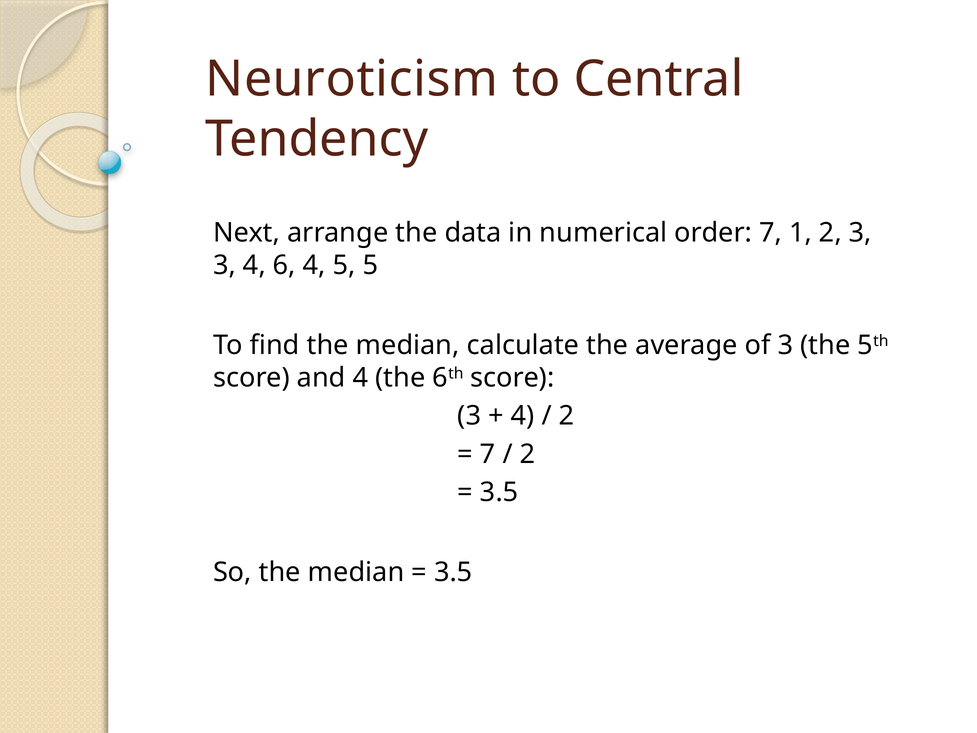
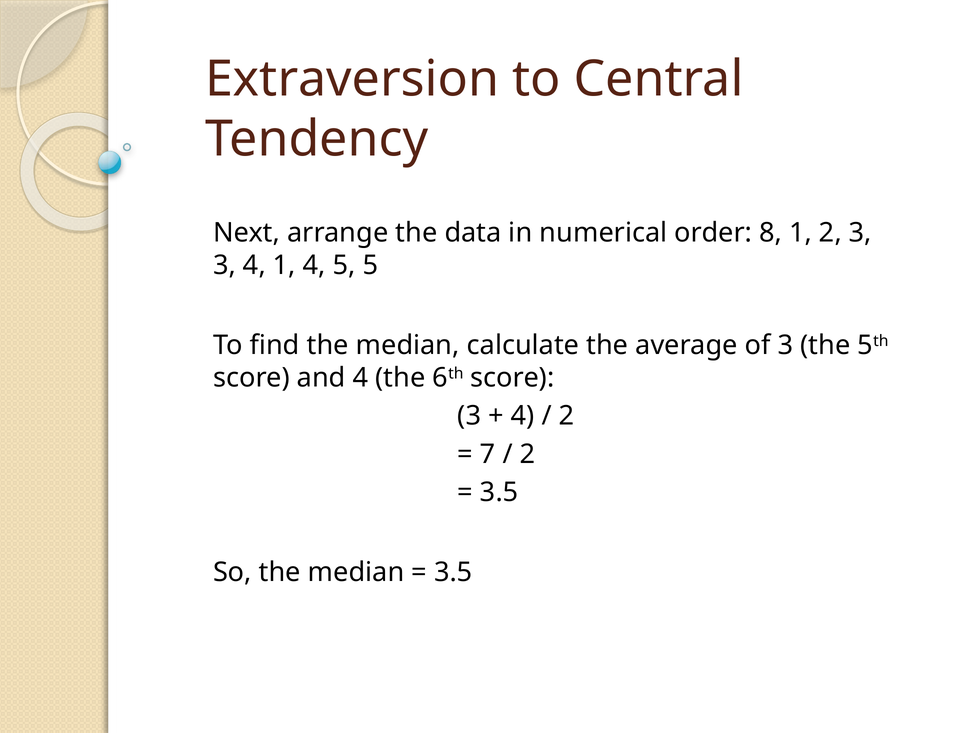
Neuroticism: Neuroticism -> Extraversion
order 7: 7 -> 8
4 6: 6 -> 1
